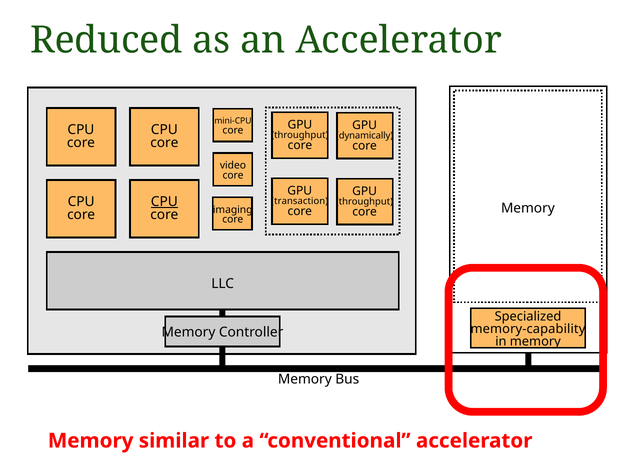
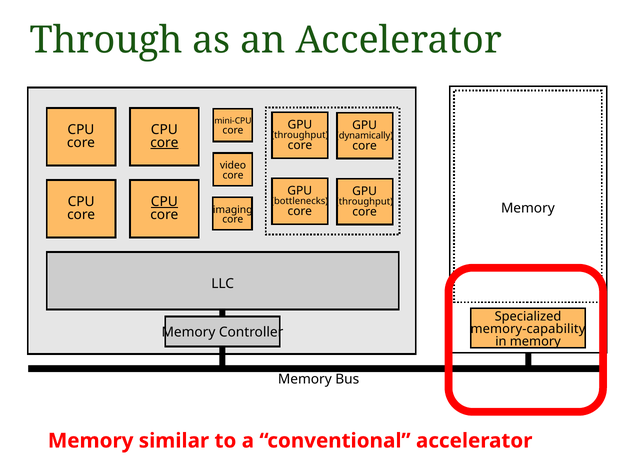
Reduced: Reduced -> Through
core at (164, 143) underline: none -> present
transaction: transaction -> bottlenecks
